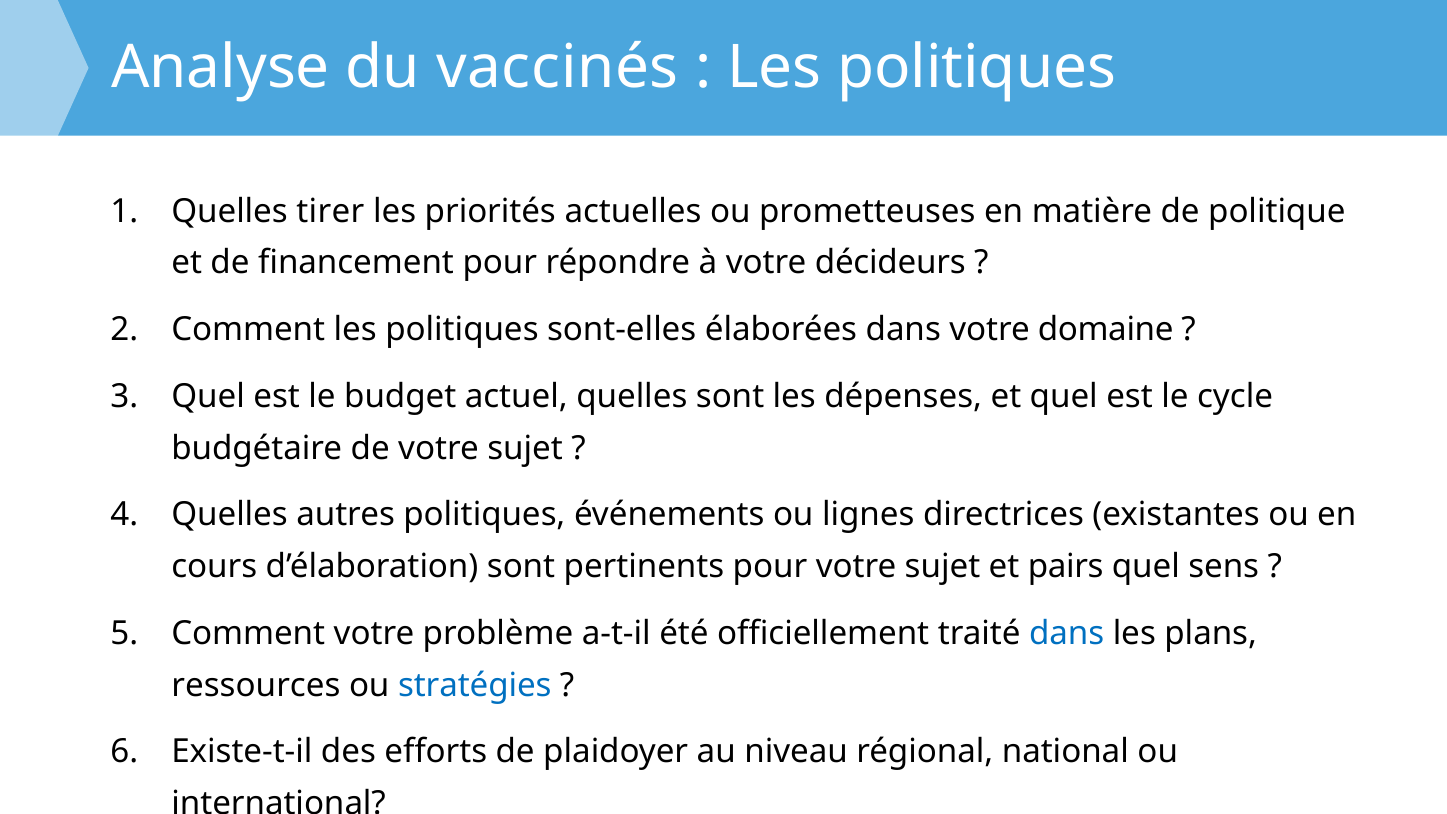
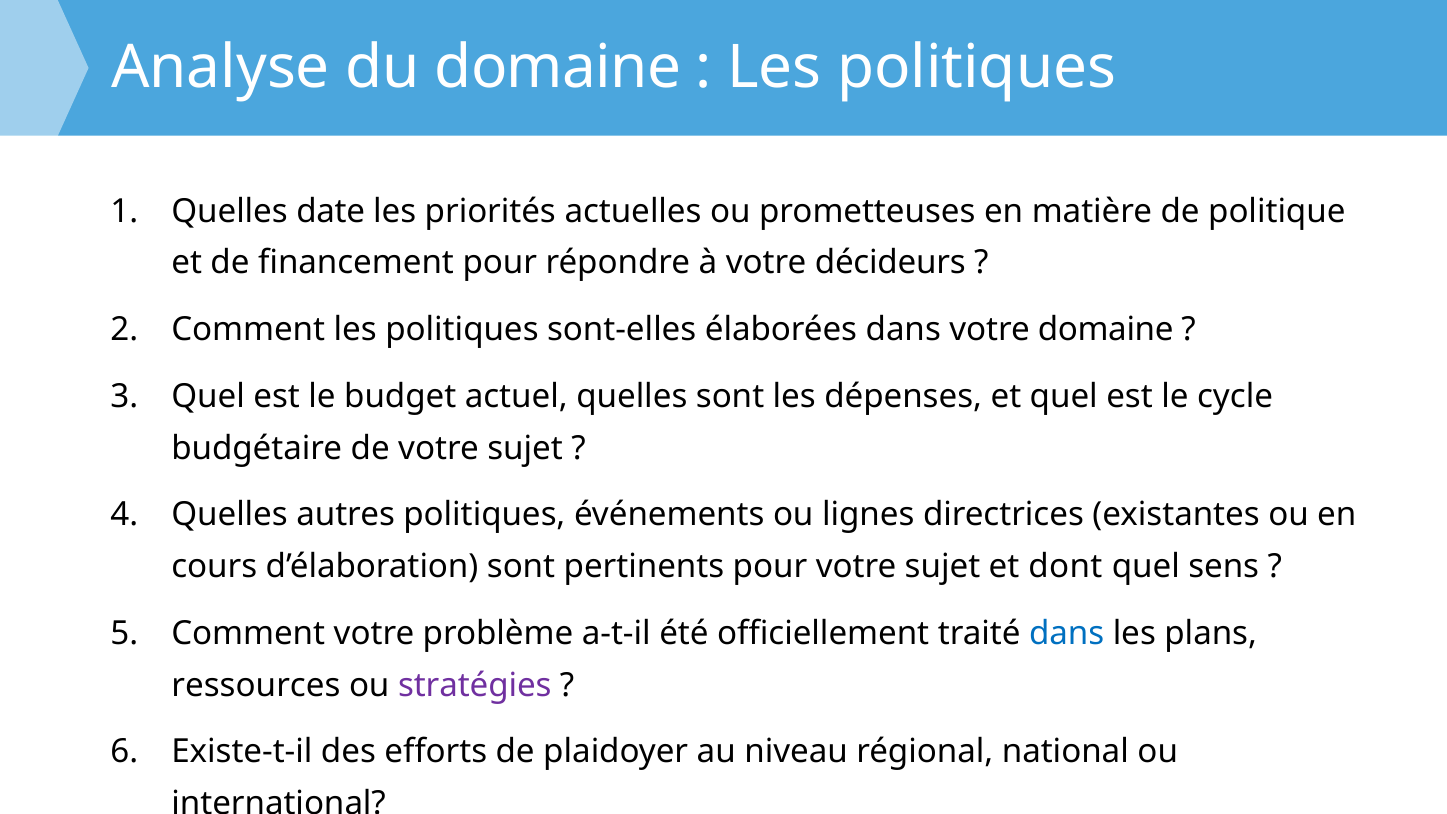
du vaccinés: vaccinés -> domaine
tirer: tirer -> date
pairs: pairs -> dont
stratégies colour: blue -> purple
